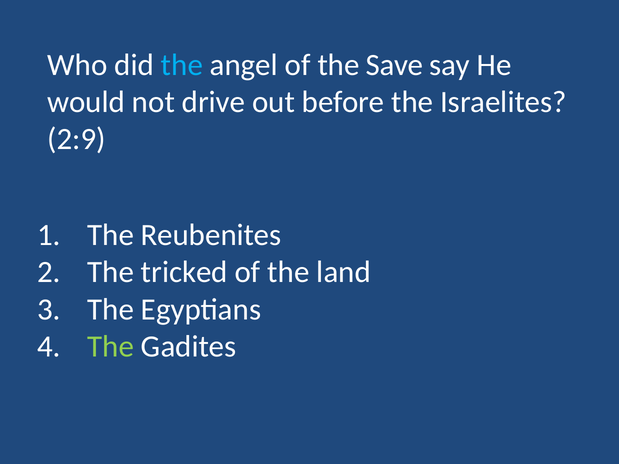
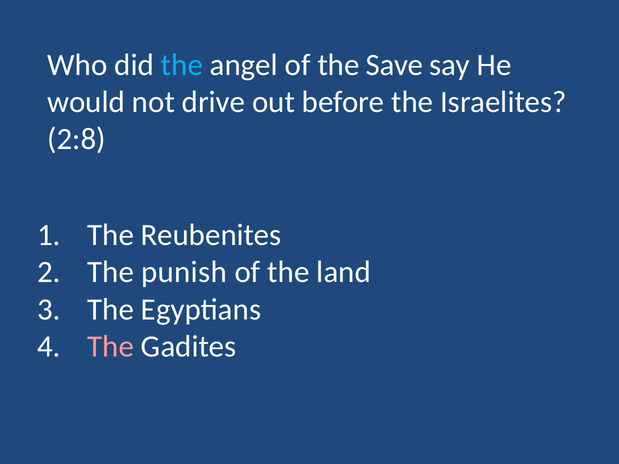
2:9: 2:9 -> 2:8
tricked: tricked -> punish
The at (111, 347) colour: light green -> pink
